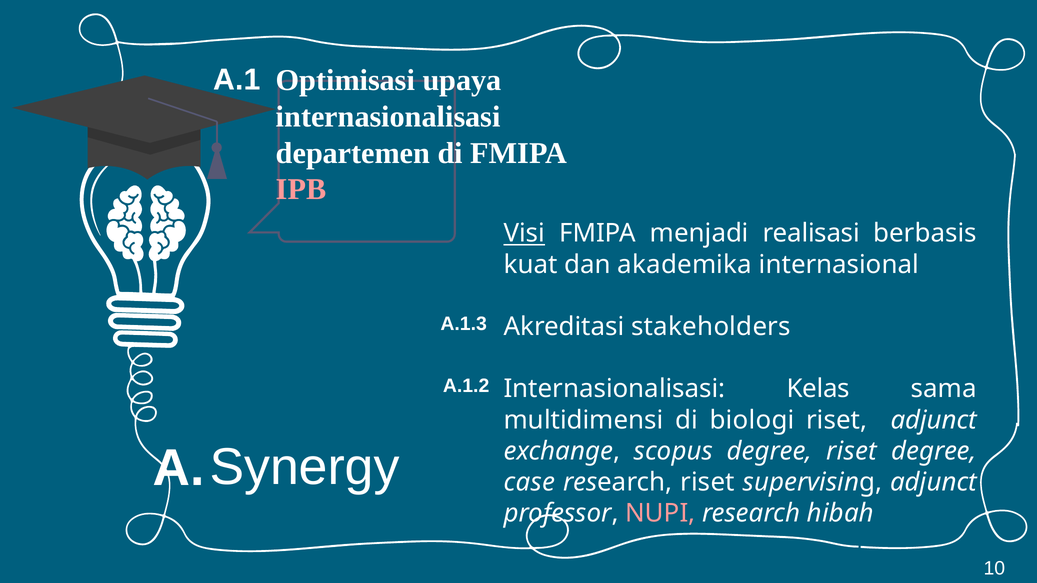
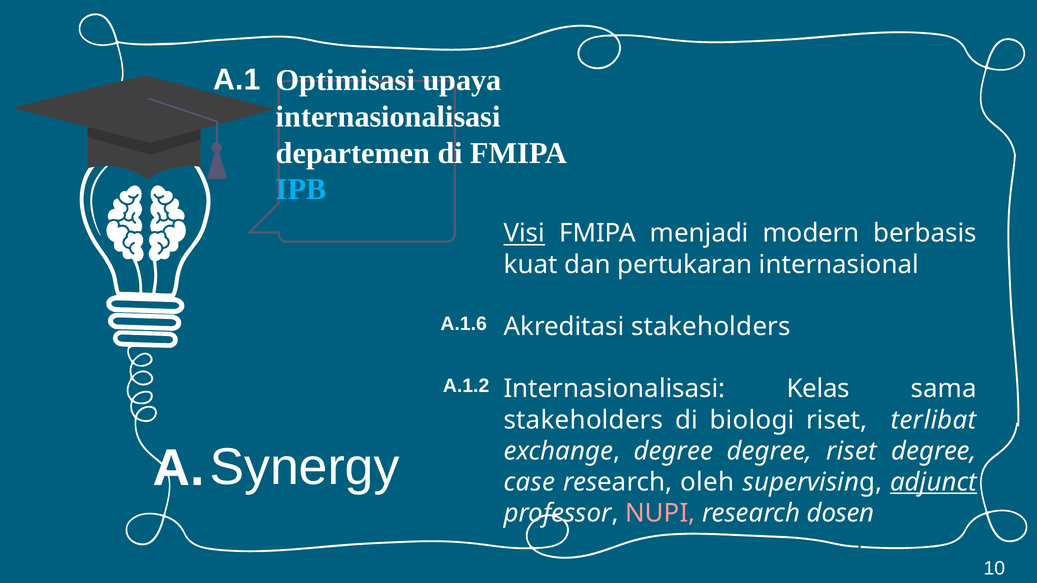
IPB colour: pink -> light blue
realisasi: realisasi -> modern
akademika: akademika -> pertukaran
A.1.3: A.1.3 -> A.1.6
multidimensi at (584, 420): multidimensi -> stakeholders
riset adjunct: adjunct -> terlibat
exchange scopus: scopus -> degree
research riset: riset -> oleh
adjunct at (934, 482) underline: none -> present
hibah: hibah -> dosen
